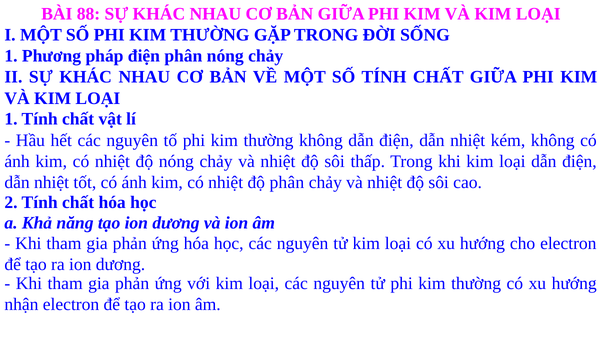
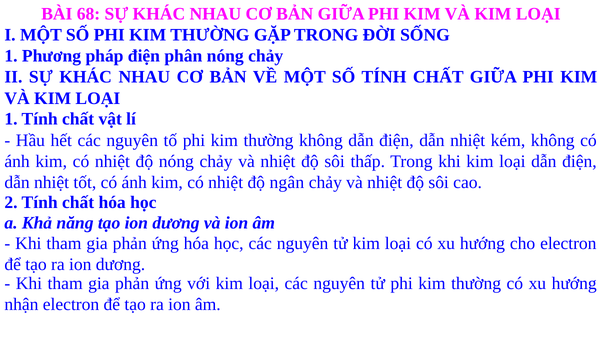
88: 88 -> 68
độ phân: phân -> ngân
